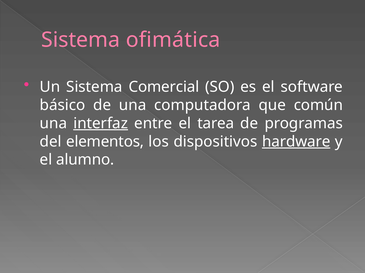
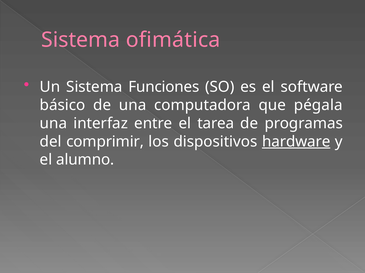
Comercial: Comercial -> Funciones
común: común -> pégala
interfaz underline: present -> none
elementos: elementos -> comprimir
